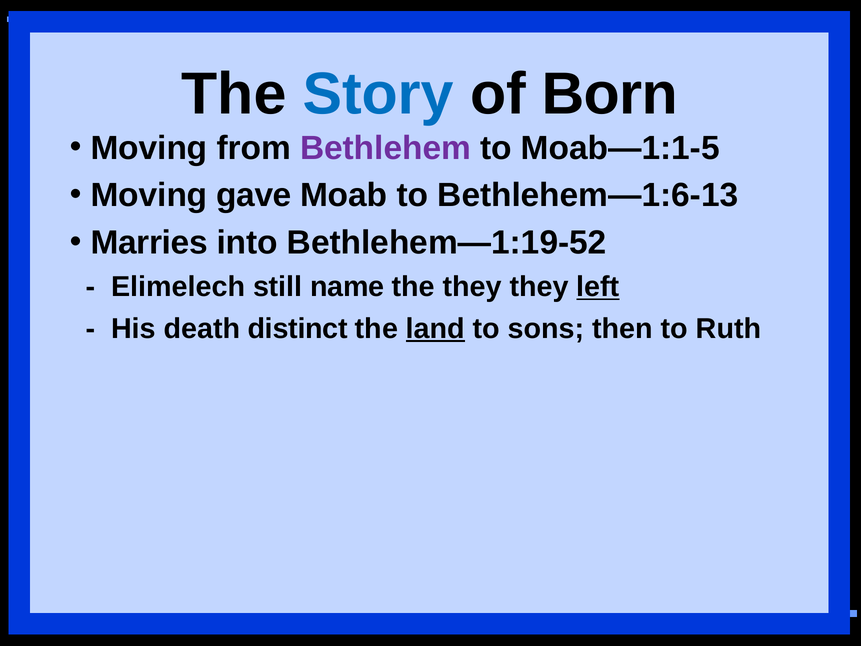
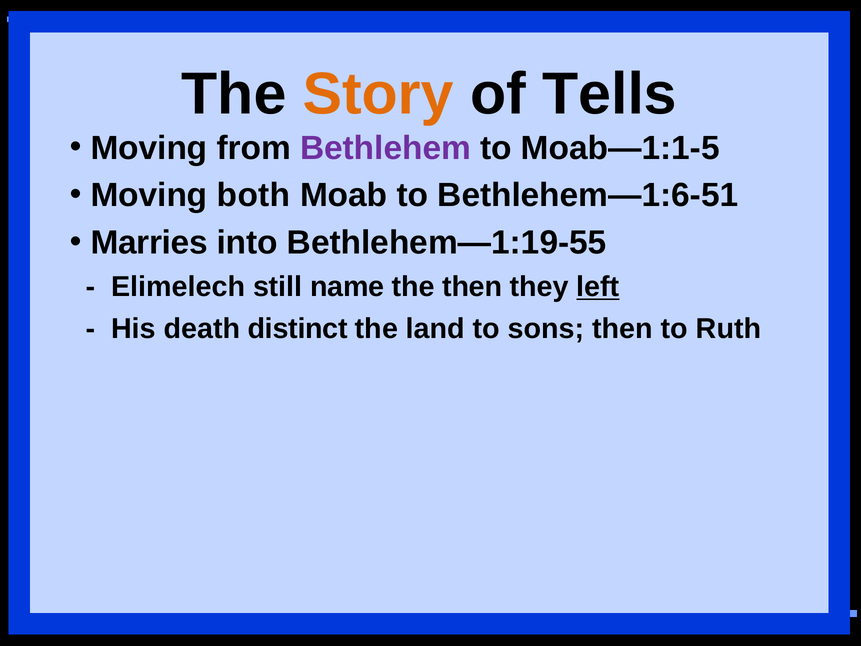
Story colour: blue -> orange
Born: Born -> Tells
gave: gave -> both
Bethlehem—1:6-13: Bethlehem—1:6-13 -> Bethlehem—1:6-51
Bethlehem—1:19-52: Bethlehem—1:19-52 -> Bethlehem—1:19-55
the they: they -> then
land underline: present -> none
